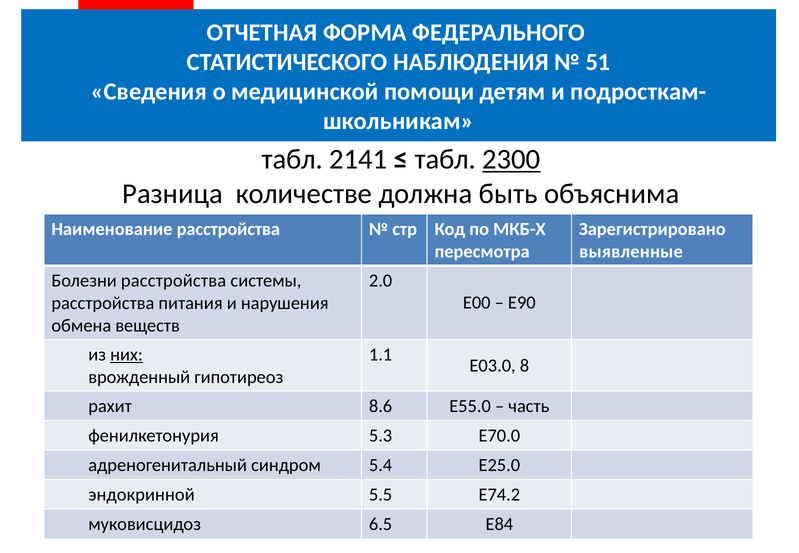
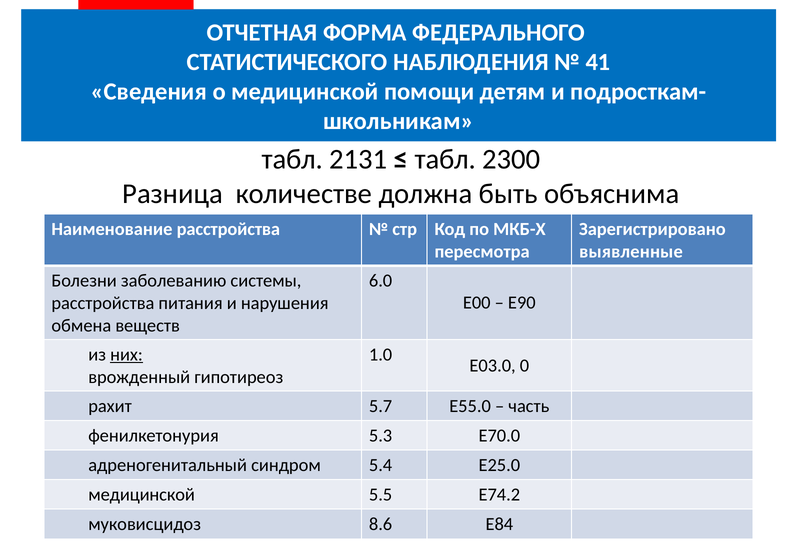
51: 51 -> 41
2141: 2141 -> 2131
2300 underline: present -> none
Болезни расстройства: расстройства -> заболеванию
2.0: 2.0 -> 6.0
1.1: 1.1 -> 1.0
8: 8 -> 0
8.6: 8.6 -> 5.7
эндокринной at (142, 495): эндокринной -> медицинской
6.5: 6.5 -> 8.6
